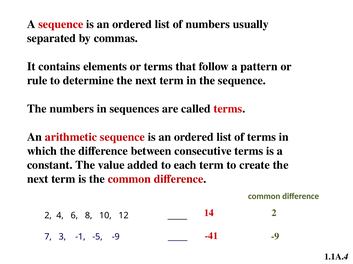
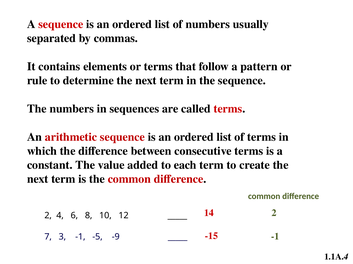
-41: -41 -> -15
-9 at (275, 237): -9 -> -1
